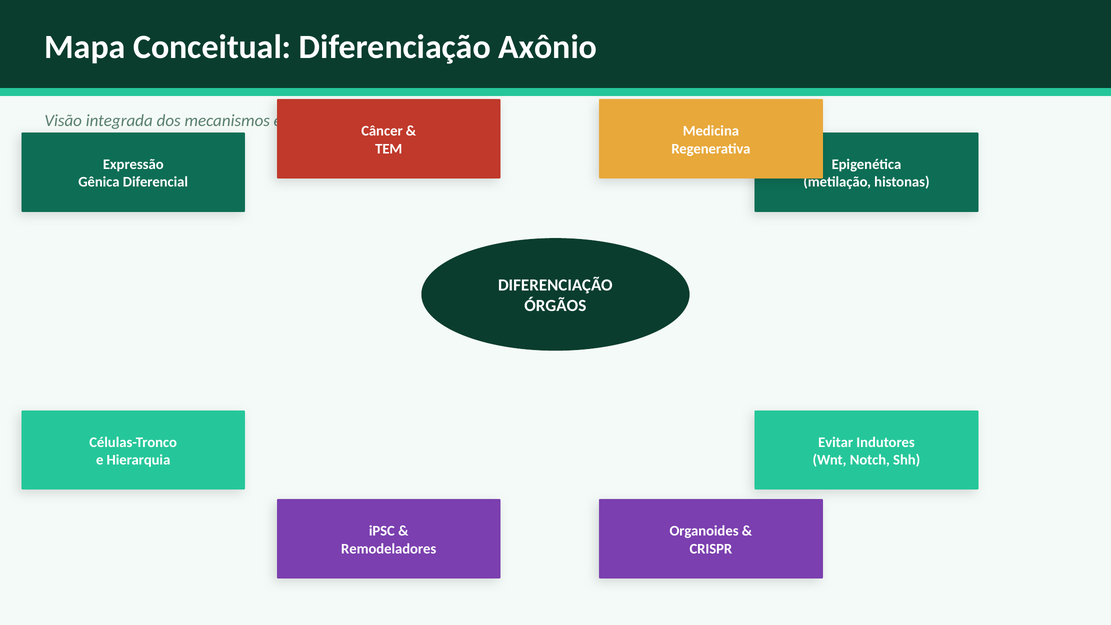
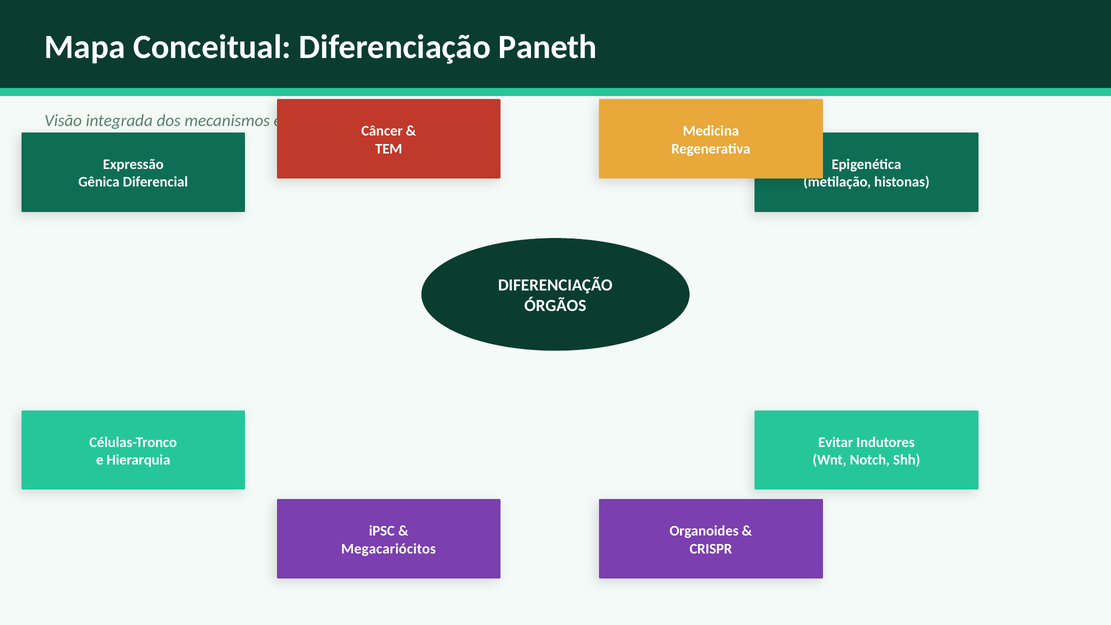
Axônio: Axônio -> Paneth
Remodeladores: Remodeladores -> Megacariócitos
